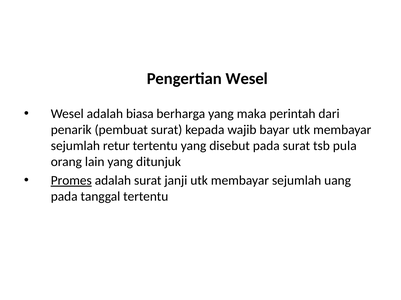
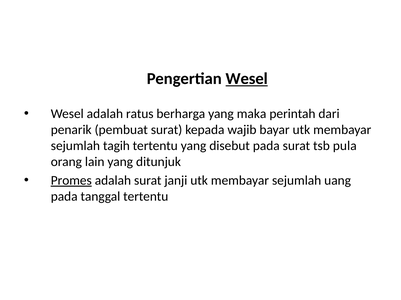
Wesel at (247, 79) underline: none -> present
biasa: biasa -> ratus
retur: retur -> tagih
